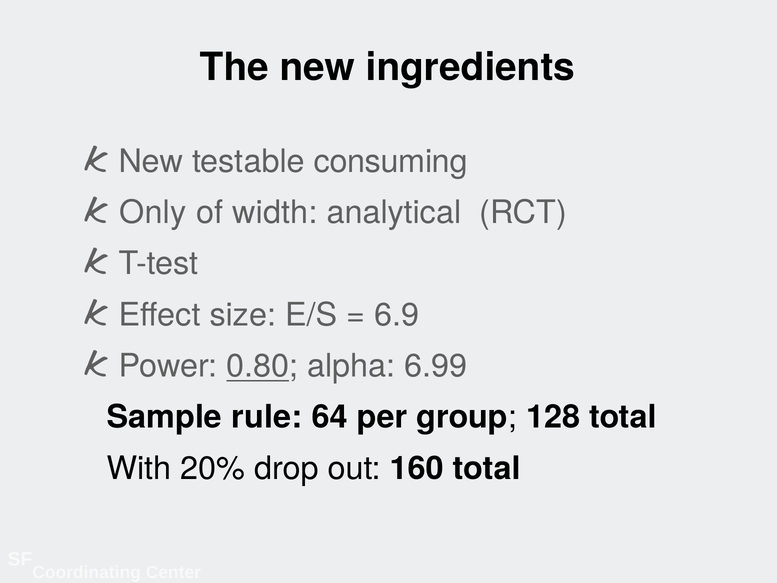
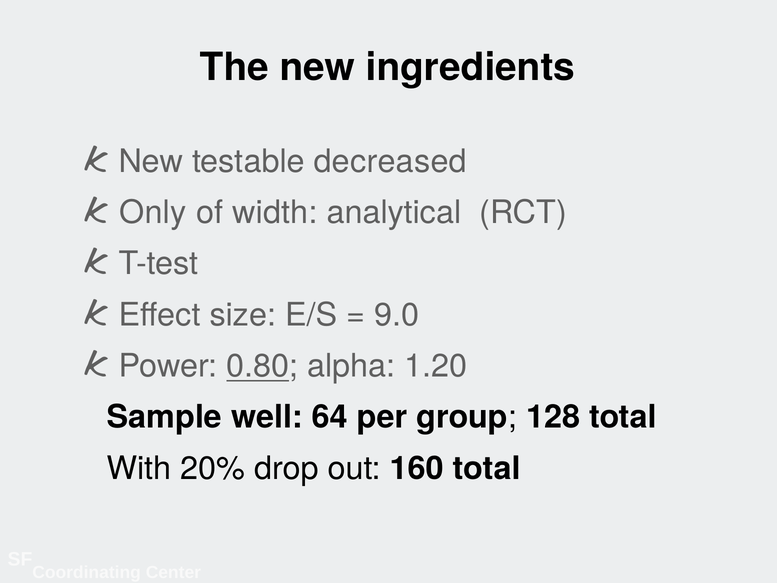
consuming: consuming -> decreased
6.9: 6.9 -> 9.0
6.99: 6.99 -> 1.20
rule: rule -> well
